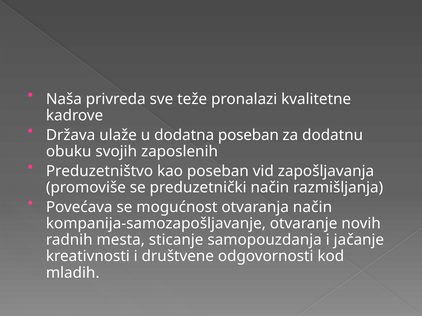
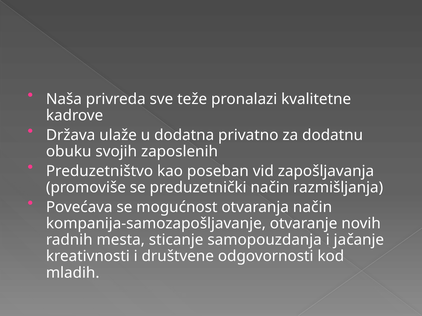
dodatna poseban: poseban -> privatno
